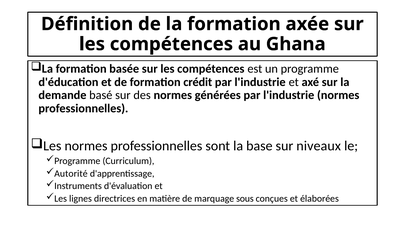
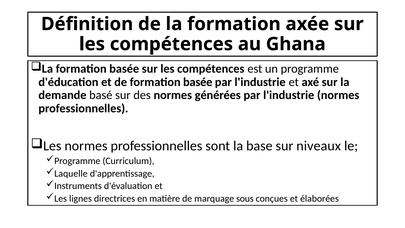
de formation crédit: crédit -> basée
Autorité: Autorité -> Laquelle
